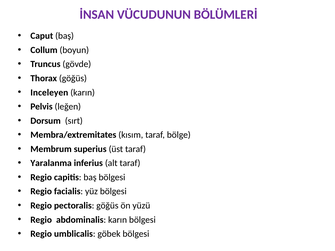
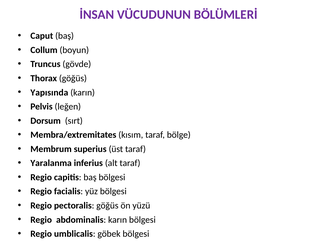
Inceleyen: Inceleyen -> Yapısında
